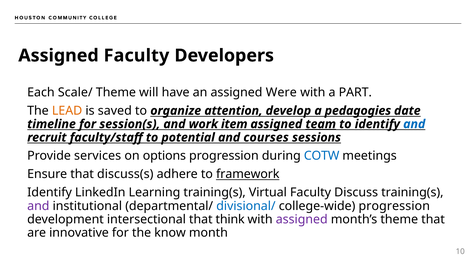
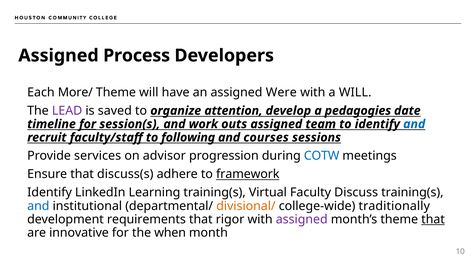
Assigned Faculty: Faculty -> Process
Scale/: Scale/ -> More/
a PART: PART -> WILL
LEAD colour: orange -> purple
for at (88, 124) underline: none -> present
item: item -> outs
potential: potential -> following
options: options -> advisor
and at (38, 206) colour: purple -> blue
divisional/ colour: blue -> orange
college-wide progression: progression -> traditionally
intersectional: intersectional -> requirements
think: think -> rigor
that at (433, 219) underline: none -> present
know: know -> when
